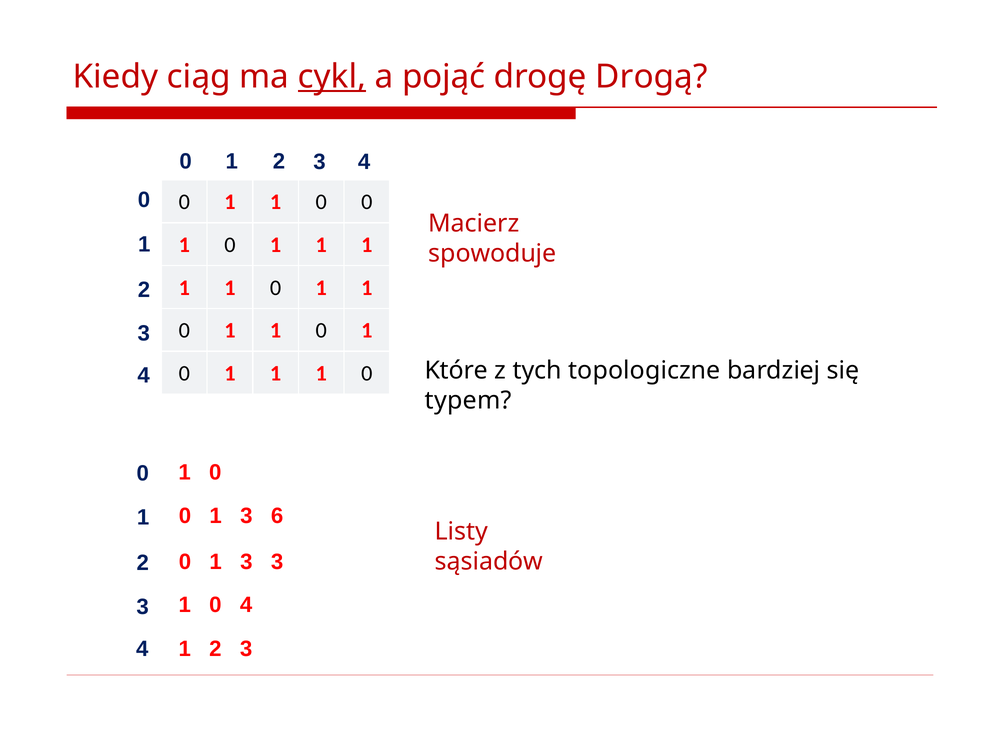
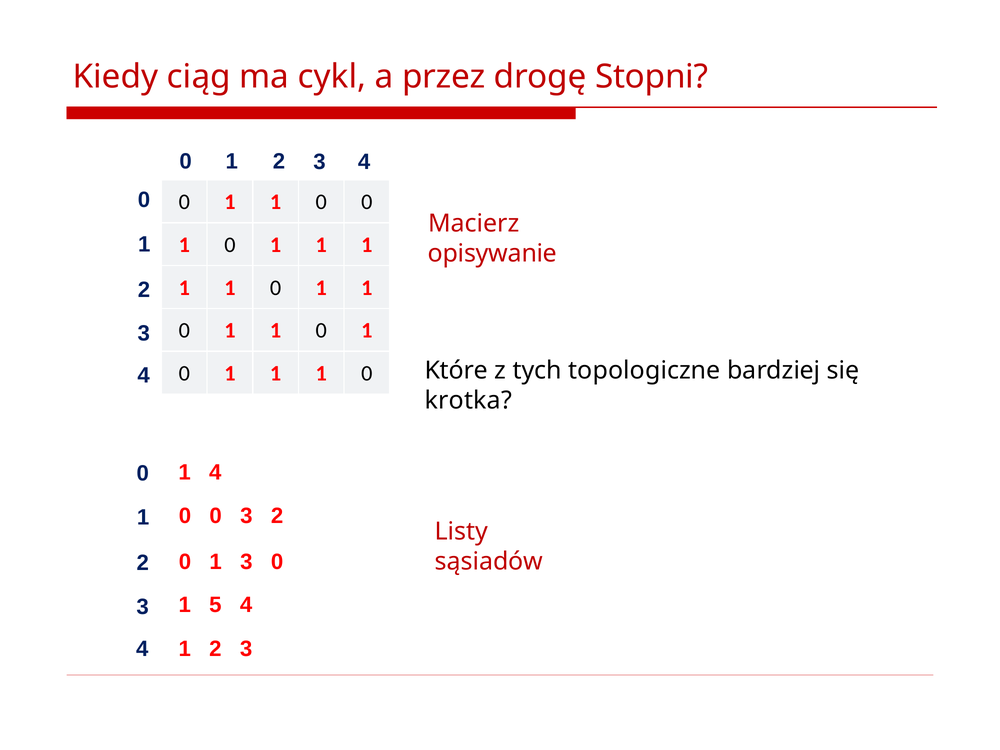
cykl underline: present -> none
pojąć: pojąć -> przez
Drogą: Drogą -> Stopni
spowoduje: spowoduje -> opisywanie
typem: typem -> krotka
0 at (215, 473): 0 -> 4
1 at (216, 516): 1 -> 0
6 at (277, 516): 6 -> 2
1 3 3: 3 -> 0
0 at (215, 605): 0 -> 5
